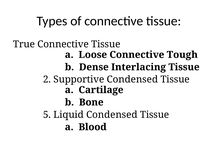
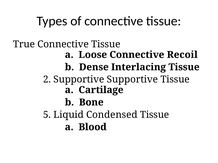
Tough: Tough -> Recoil
Supportive Condensed: Condensed -> Supportive
